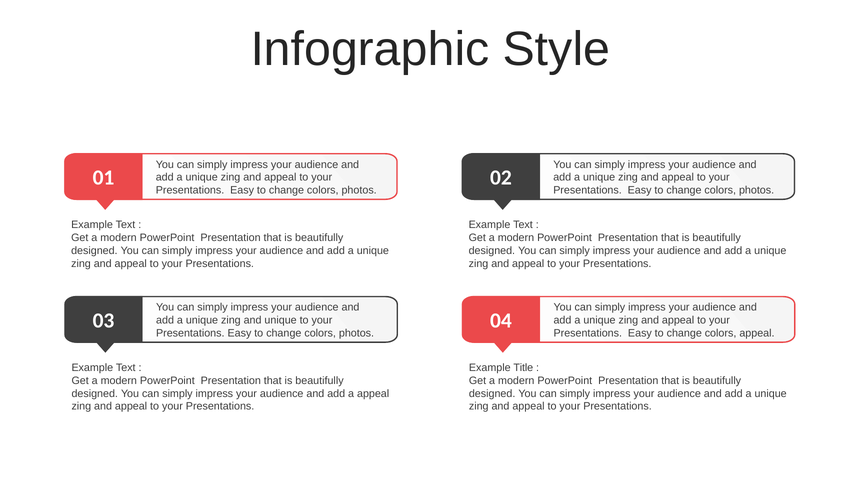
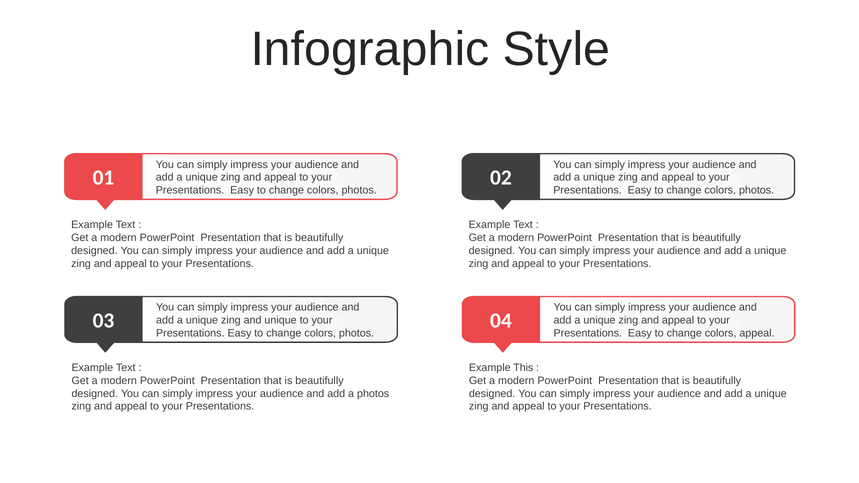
Title: Title -> This
a appeal: appeal -> photos
